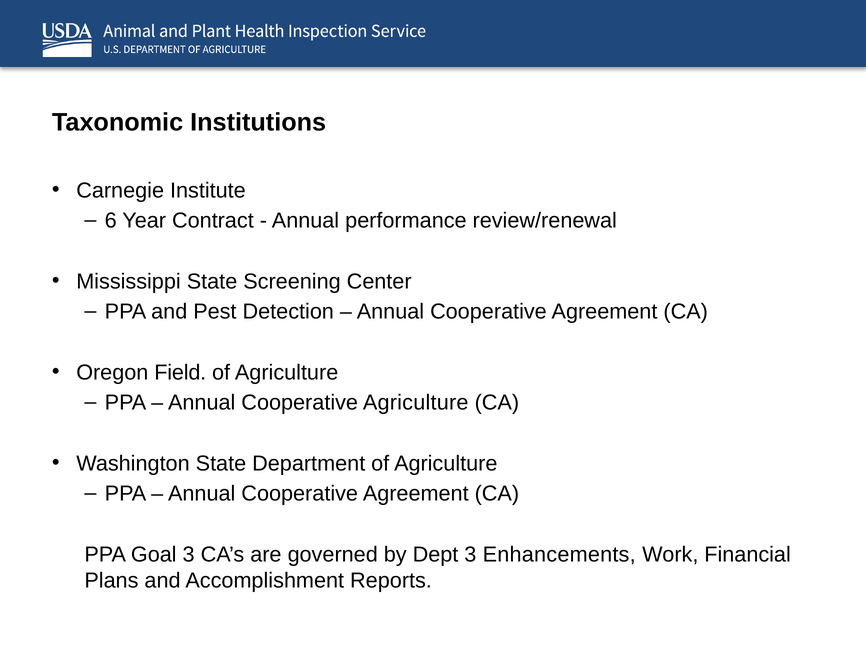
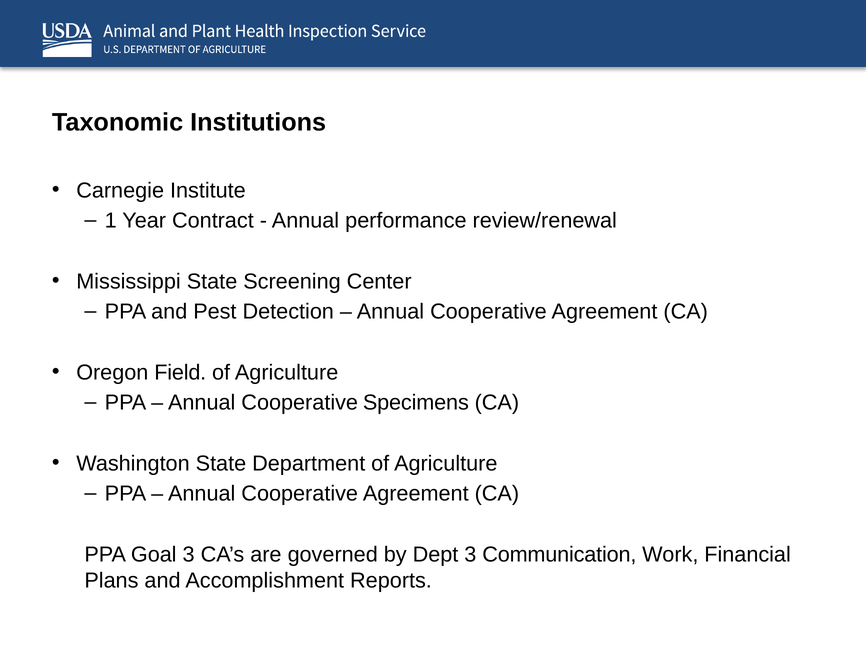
6: 6 -> 1
Cooperative Agriculture: Agriculture -> Specimens
Enhancements: Enhancements -> Communication
